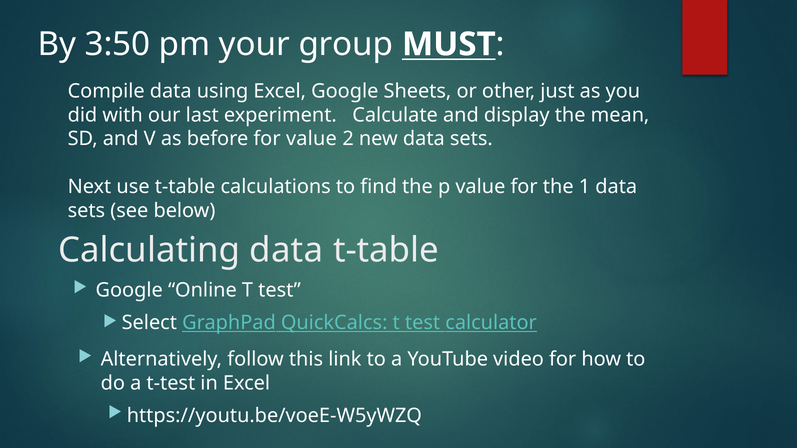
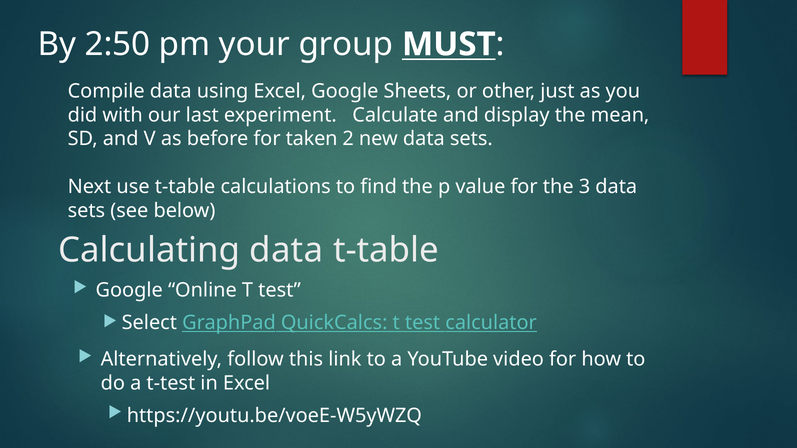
3:50: 3:50 -> 2:50
for value: value -> taken
1: 1 -> 3
